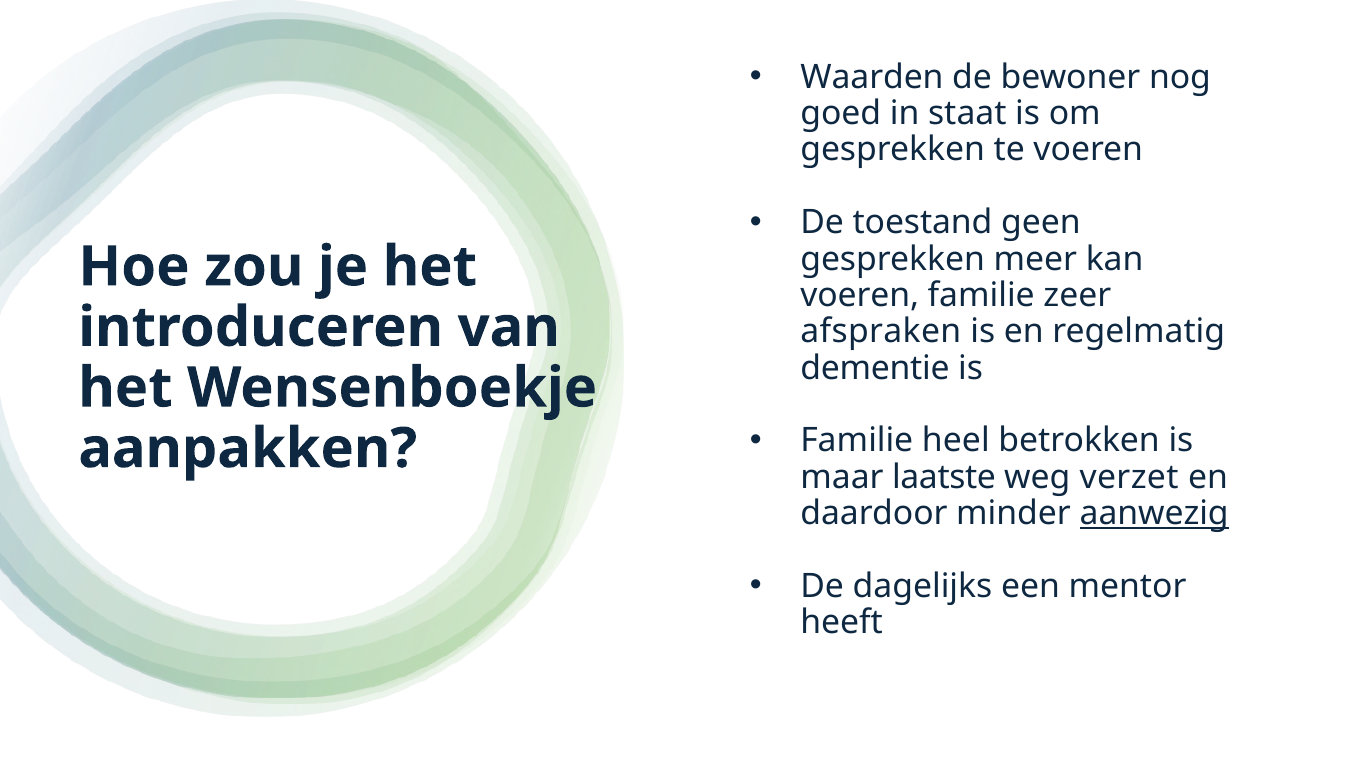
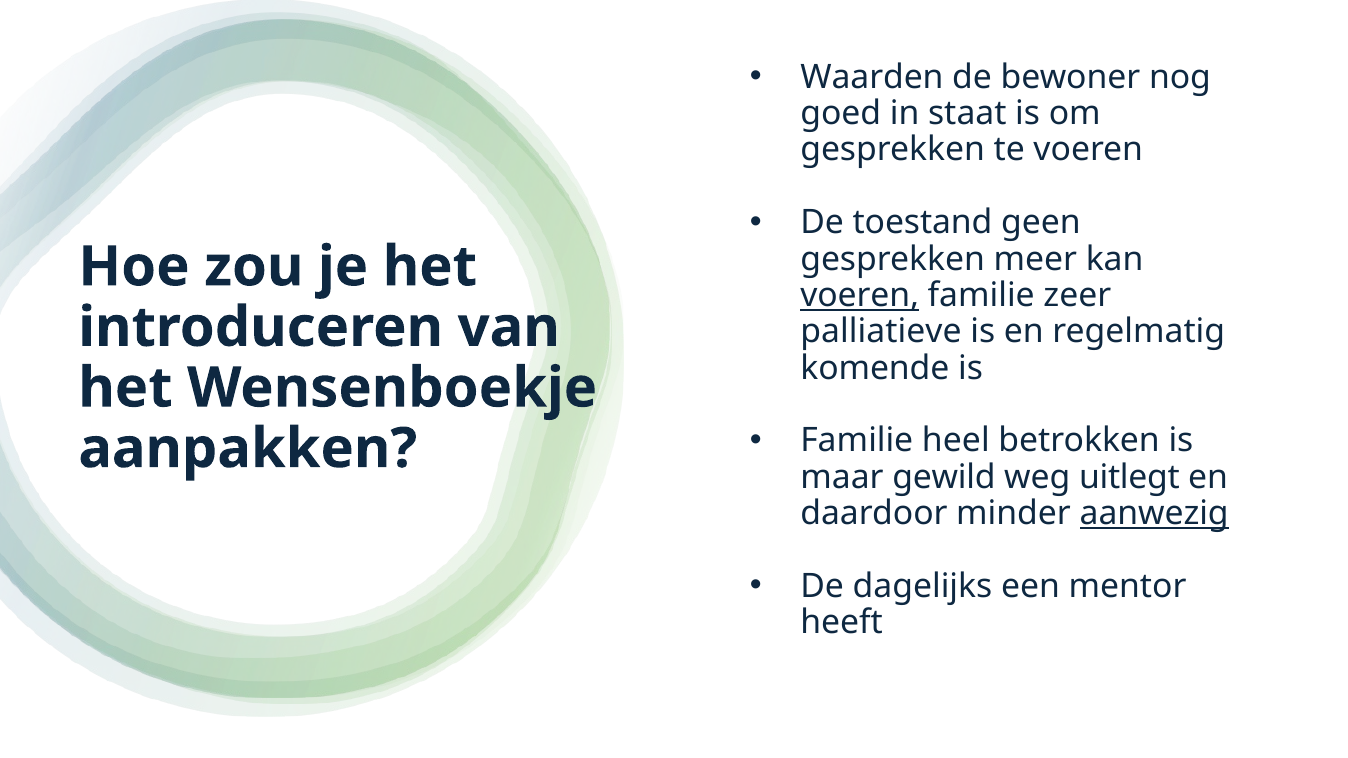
voeren at (860, 295) underline: none -> present
afspraken: afspraken -> palliatieve
dementie: dementie -> komende
laatste: laatste -> gewild
verzet: verzet -> uitlegt
